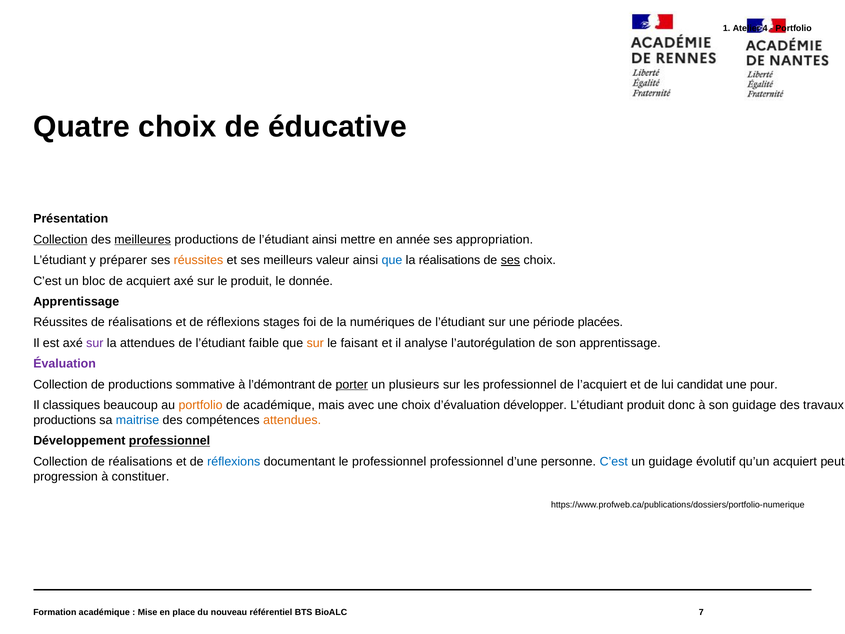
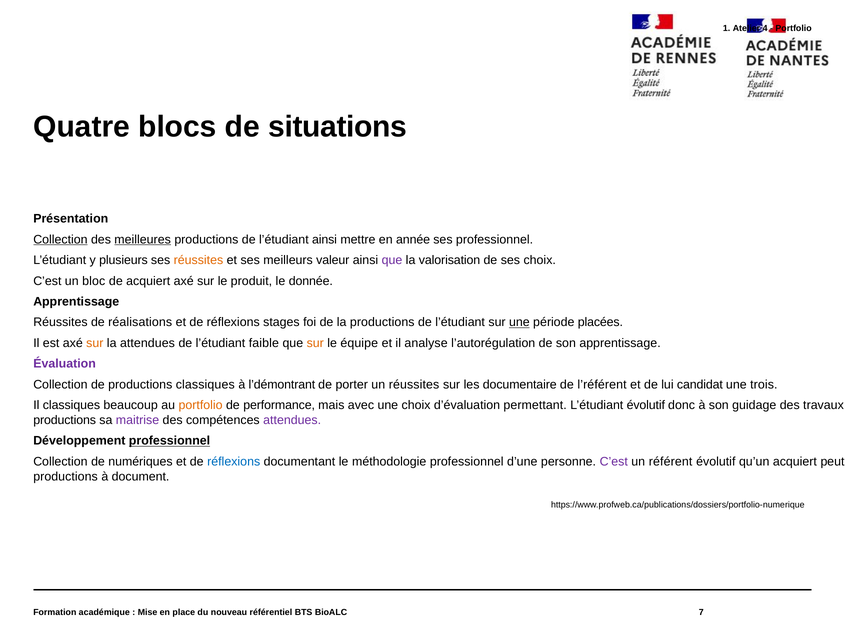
Quatre choix: choix -> blocs
éducative: éducative -> situations
ses appropriation: appropriation -> professionnel
préparer: préparer -> plusieurs
que at (392, 260) colour: blue -> purple
la réalisations: réalisations -> valorisation
ses at (510, 260) underline: present -> none
la numériques: numériques -> productions
une at (519, 322) underline: none -> present
sur at (95, 343) colour: purple -> orange
faisant: faisant -> équipe
productions sommative: sommative -> classiques
porter underline: present -> none
un plusieurs: plusieurs -> réussites
les professionnel: professionnel -> documentaire
l’acquiert: l’acquiert -> l’référent
pour: pour -> trois
de académique: académique -> performance
développer: développer -> permettant
L’étudiant produit: produit -> évolutif
maitrise colour: blue -> purple
attendues at (292, 420) colour: orange -> purple
Collection de réalisations: réalisations -> numériques
le professionnel: professionnel -> méthodologie
C’est at (614, 461) colour: blue -> purple
un guidage: guidage -> référent
progression at (66, 476): progression -> productions
constituer: constituer -> document
